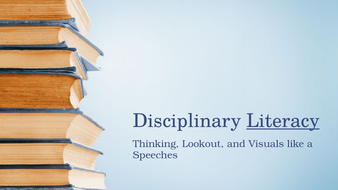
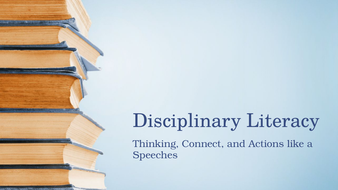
Literacy underline: present -> none
Lookout: Lookout -> Connect
Visuals: Visuals -> Actions
